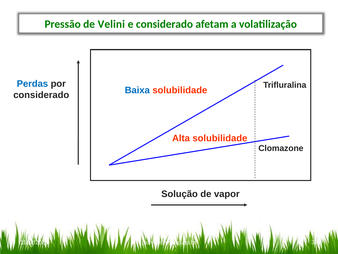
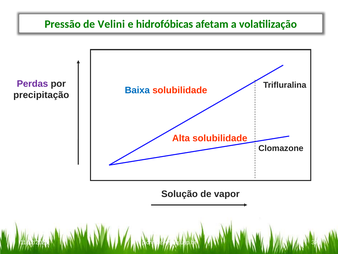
e considerado: considerado -> hidrofóbicas
Perdas colour: blue -> purple
considerado at (41, 95): considerado -> precipitação
